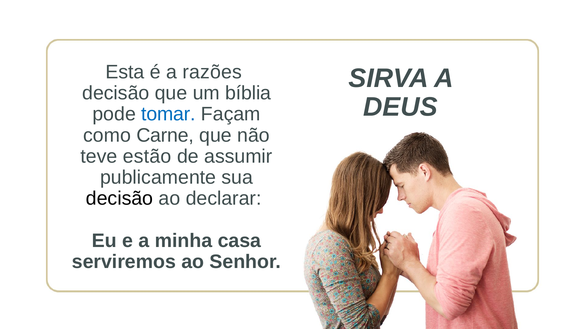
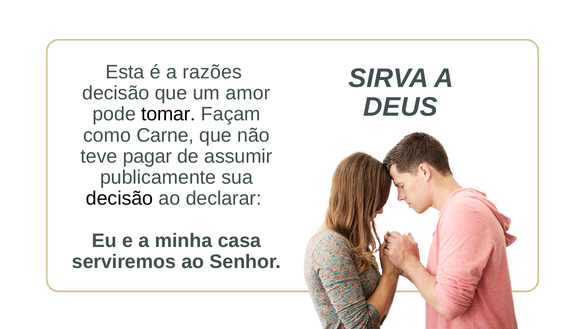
bíblia: bíblia -> amor
tomar colour: blue -> black
estão: estão -> pagar
